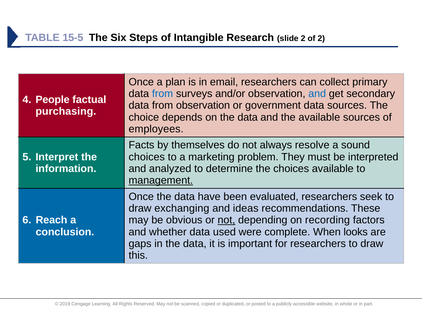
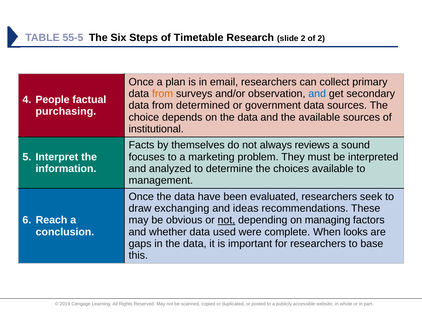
15-5: 15-5 -> 55-5
Intangible: Intangible -> Timetable
from at (163, 94) colour: blue -> orange
from observation: observation -> determined
employees: employees -> institutional
resolve: resolve -> reviews
choices at (147, 157): choices -> focuses
management underline: present -> none
recording: recording -> managing
researchers to draw: draw -> base
